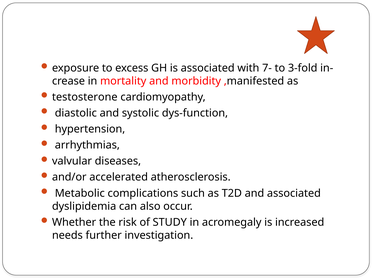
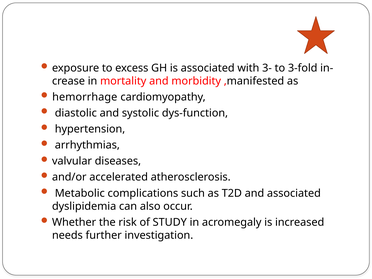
7-: 7- -> 3-
testosterone: testosterone -> hemorrhage
